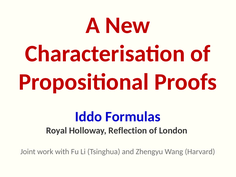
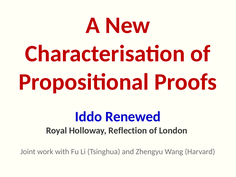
Formulas: Formulas -> Renewed
